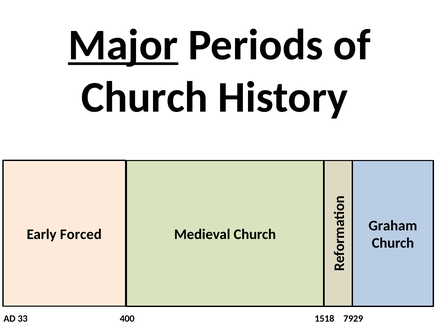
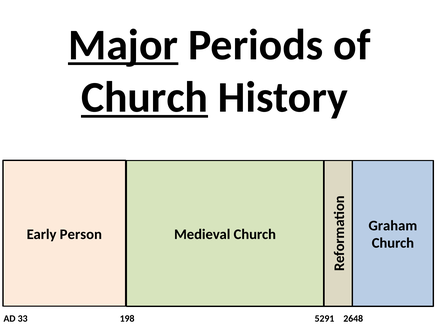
Church at (145, 98) underline: none -> present
Forced: Forced -> Person
400: 400 -> 198
1518: 1518 -> 5291
7929: 7929 -> 2648
